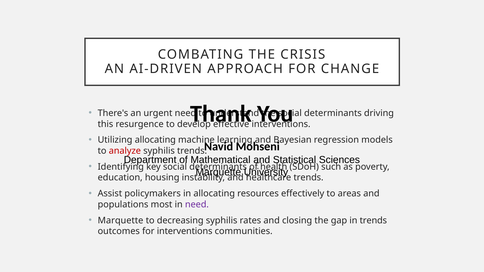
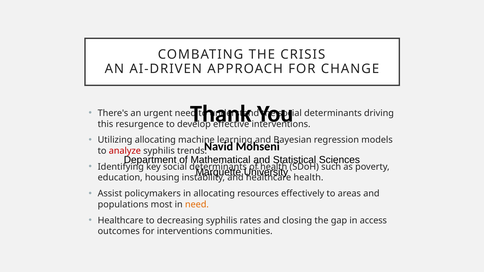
healthcare trends: trends -> health
need at (197, 205) colour: purple -> orange
Marquette at (121, 221): Marquette -> Healthcare
in trends: trends -> access
